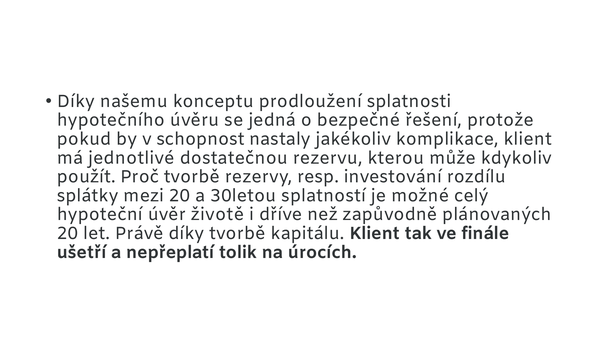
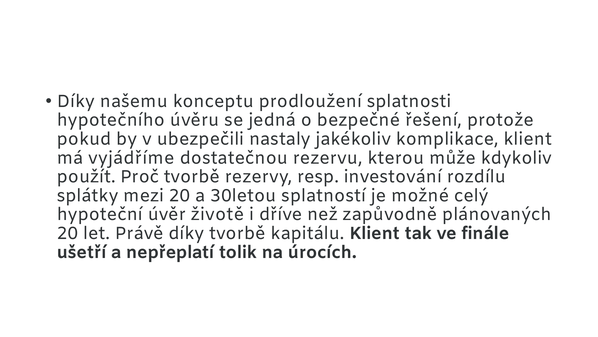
schopnost: schopnost -> ubezpečili
jednotlivé: jednotlivé -> vyjádříme
